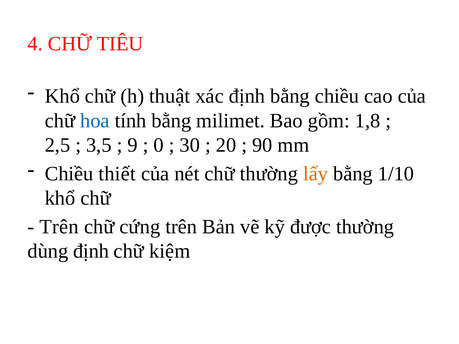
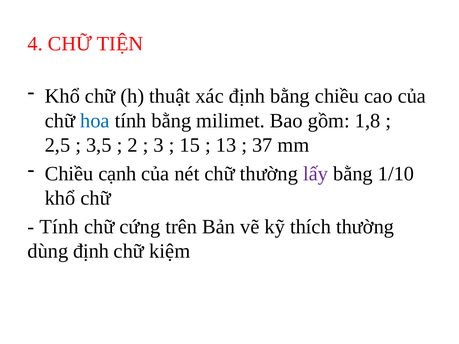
TIÊU: TIÊU -> TIỆN
9: 9 -> 2
0: 0 -> 3
30: 30 -> 15
20: 20 -> 13
90: 90 -> 37
thiết: thiết -> cạnh
lấy colour: orange -> purple
Trên at (59, 227): Trên -> Tính
được: được -> thích
